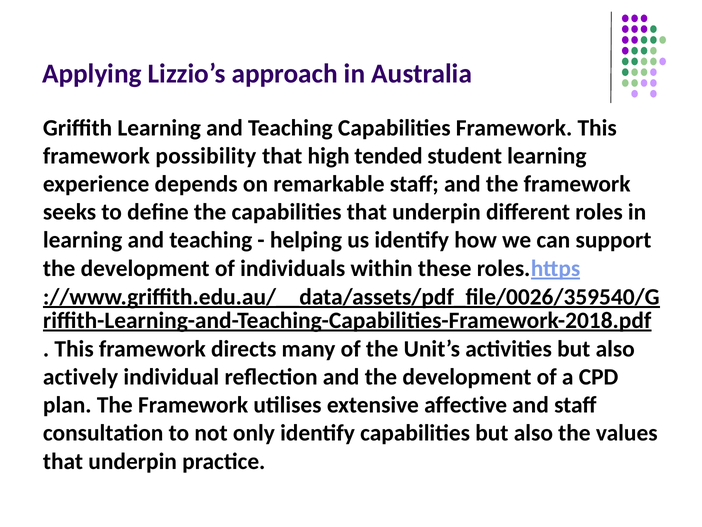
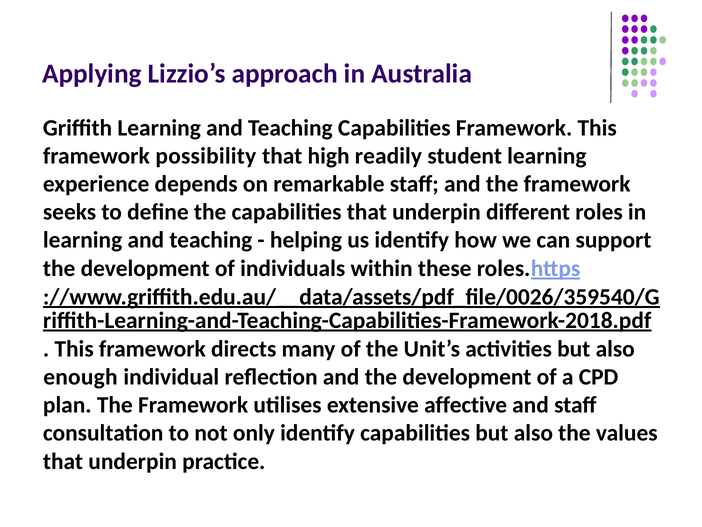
tended: tended -> readily
actively: actively -> enough
